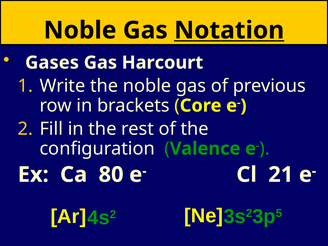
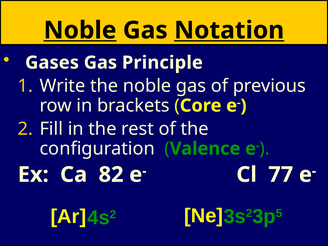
Noble at (80, 30) underline: none -> present
Harcourt: Harcourt -> Principle
80: 80 -> 82
21: 21 -> 77
